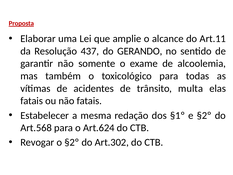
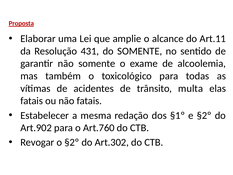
437: 437 -> 431
do GERANDO: GERANDO -> SOMENTE
Art.568: Art.568 -> Art.902
Art.624: Art.624 -> Art.760
